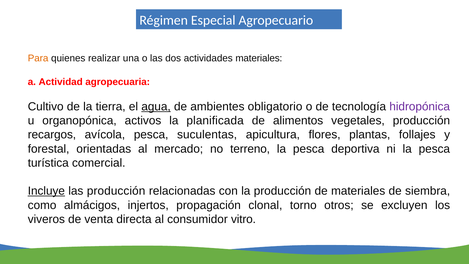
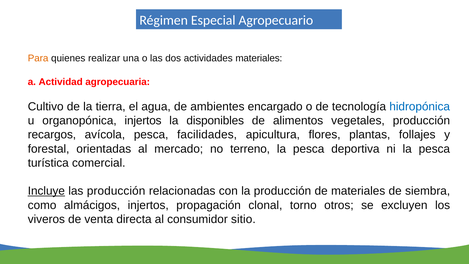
agua underline: present -> none
obligatorio: obligatorio -> encargado
hidropónica colour: purple -> blue
organopónica activos: activos -> injertos
planificada: planificada -> disponibles
suculentas: suculentas -> facilidades
vitro: vitro -> sitio
